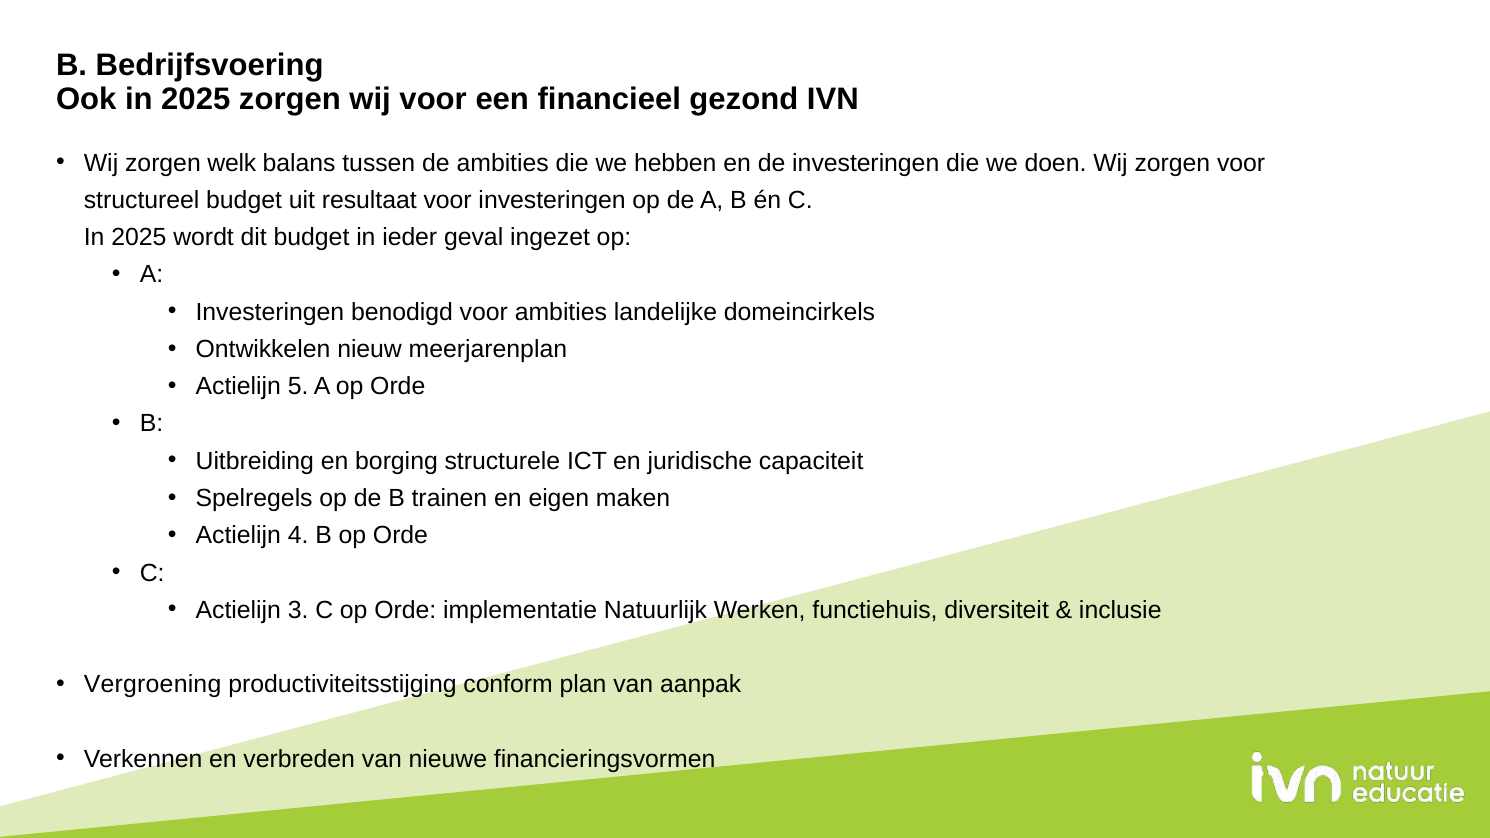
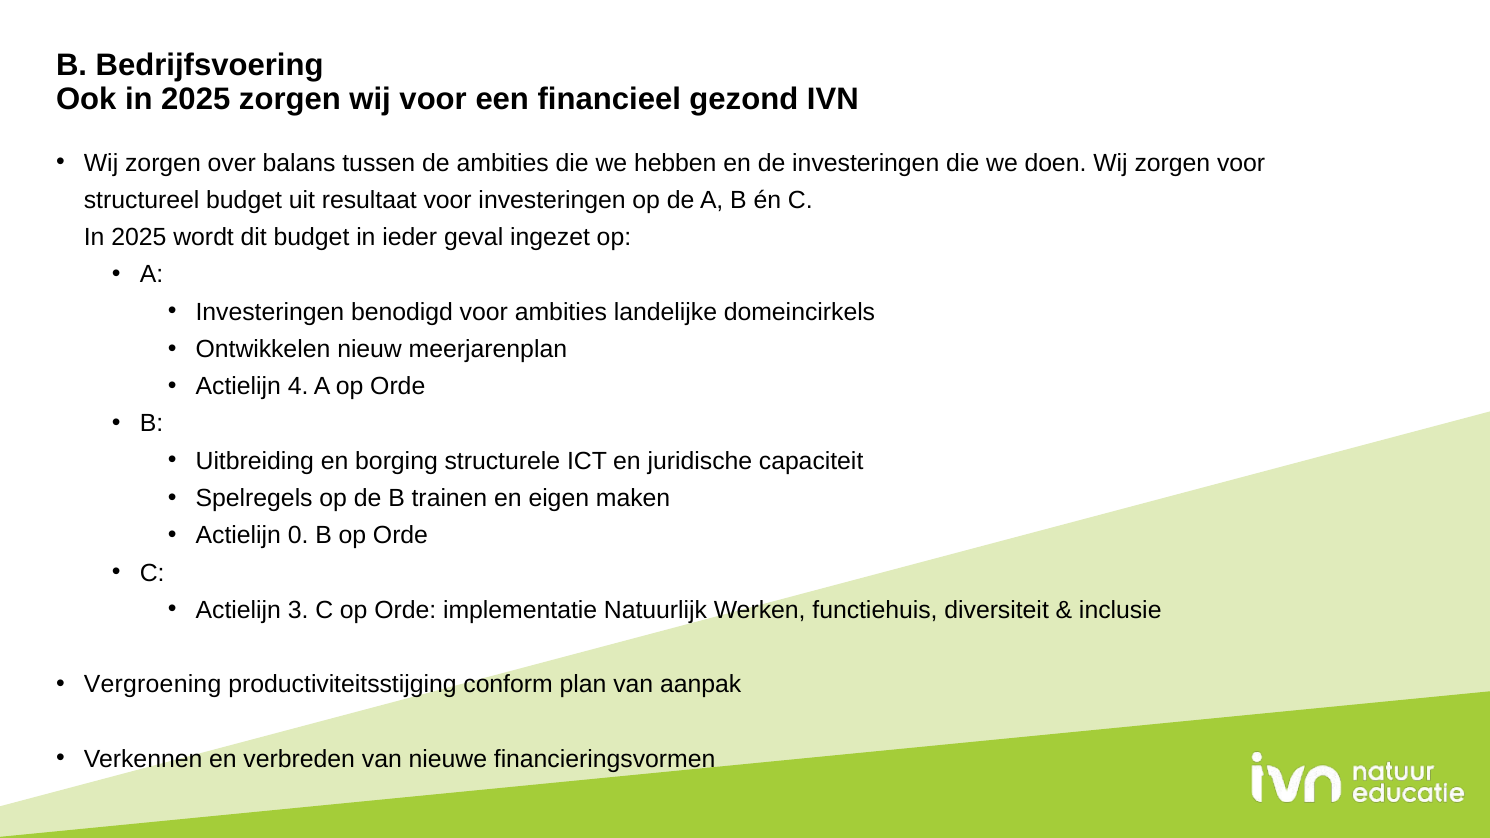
welk: welk -> over
5: 5 -> 4
4: 4 -> 0
